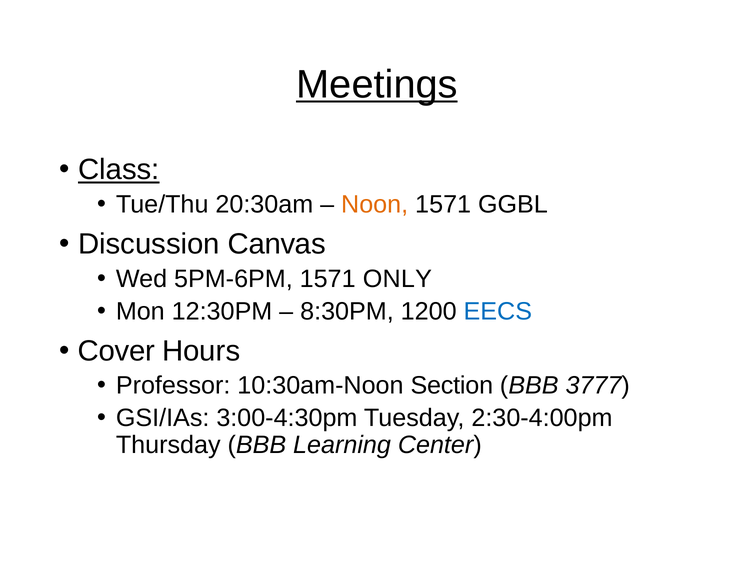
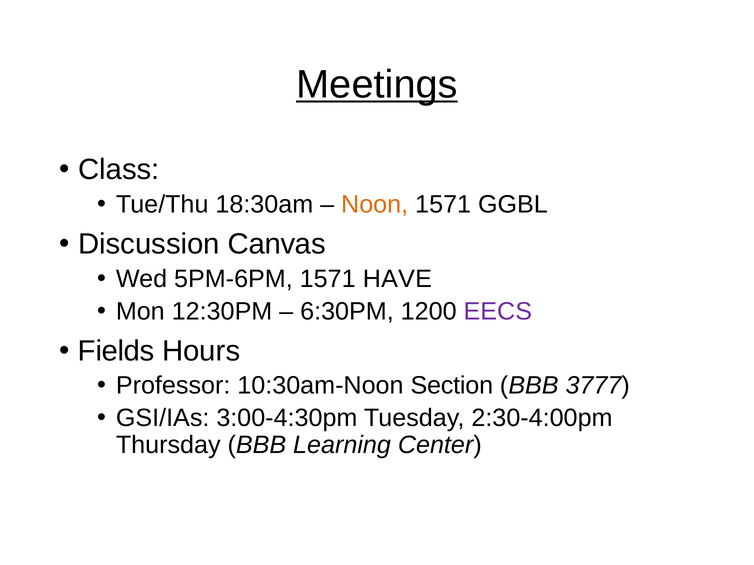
Class underline: present -> none
20:30am: 20:30am -> 18:30am
ONLY: ONLY -> HAVE
8:30PM: 8:30PM -> 6:30PM
EECS colour: blue -> purple
Cover: Cover -> Fields
